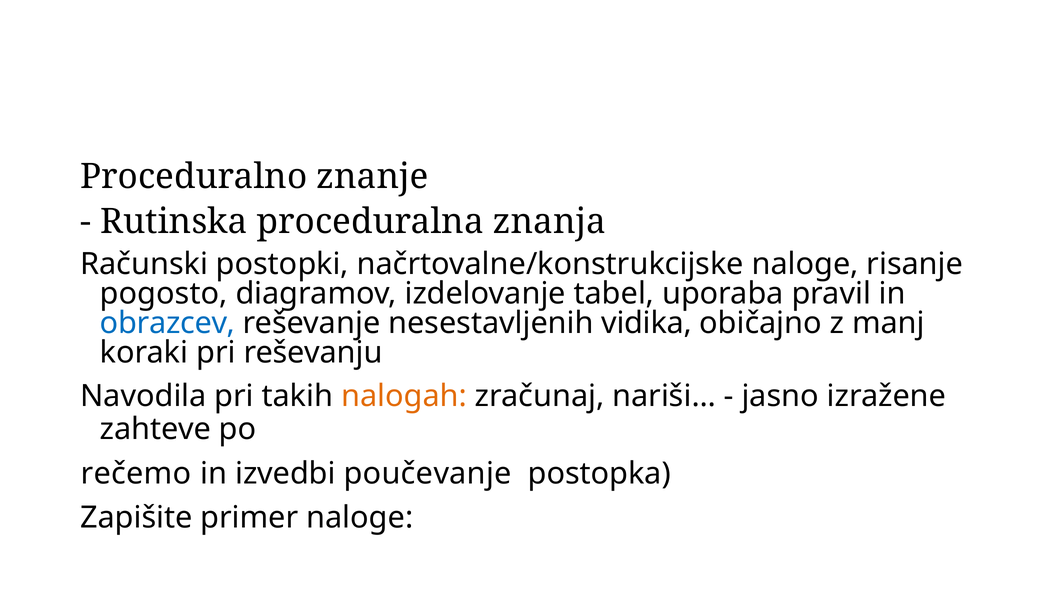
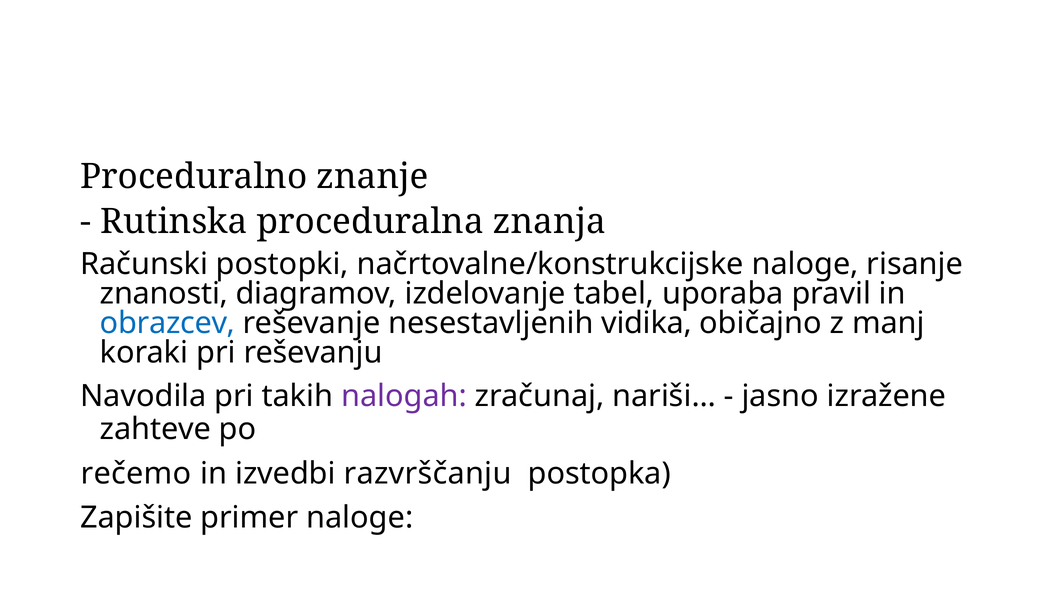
pogosto: pogosto -> znanosti
nalogah colour: orange -> purple
poučevanje: poučevanje -> razvrščanju
